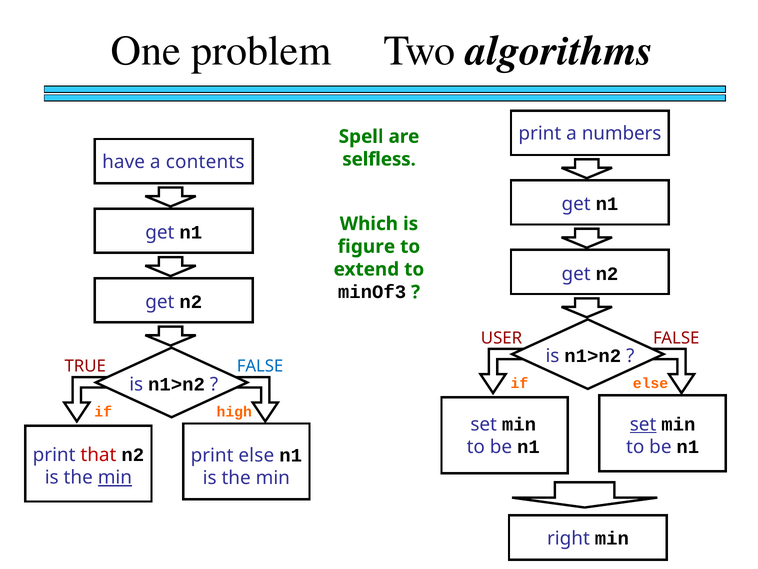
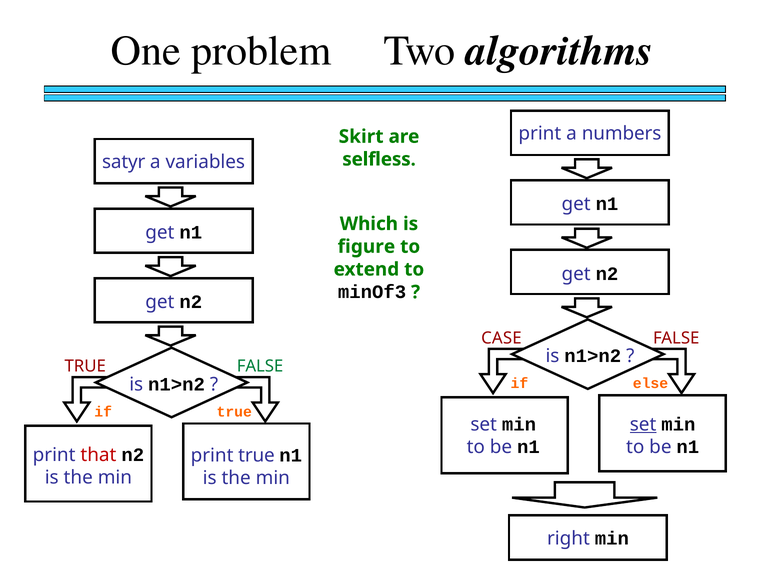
Spell: Spell -> Skirt
have: have -> satyr
contents: contents -> variables
USER: USER -> CASE
FALSE at (260, 366) colour: blue -> green
if high: high -> true
print else: else -> true
min at (115, 477) underline: present -> none
